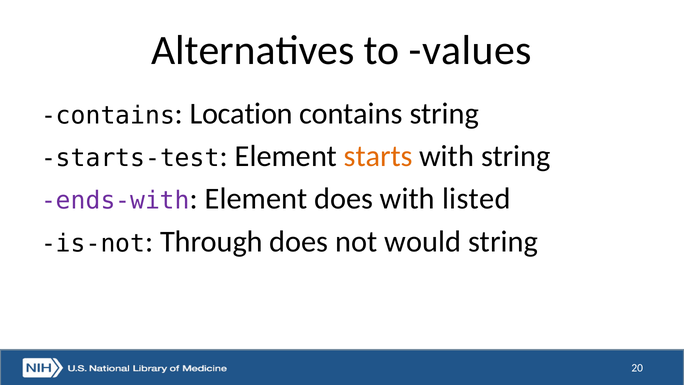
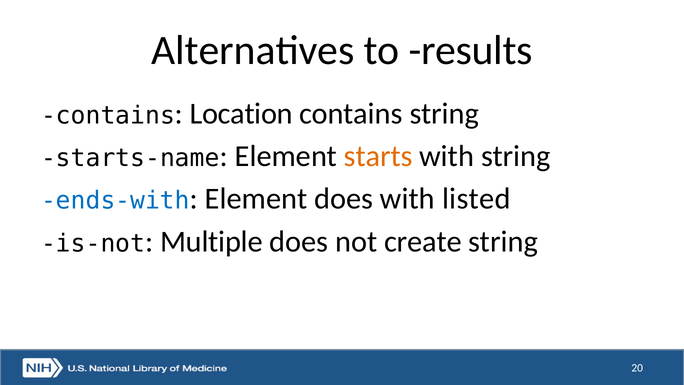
values: values -> results
starts-test: starts-test -> starts-name
ends-with colour: purple -> blue
Through: Through -> Multiple
would: would -> create
